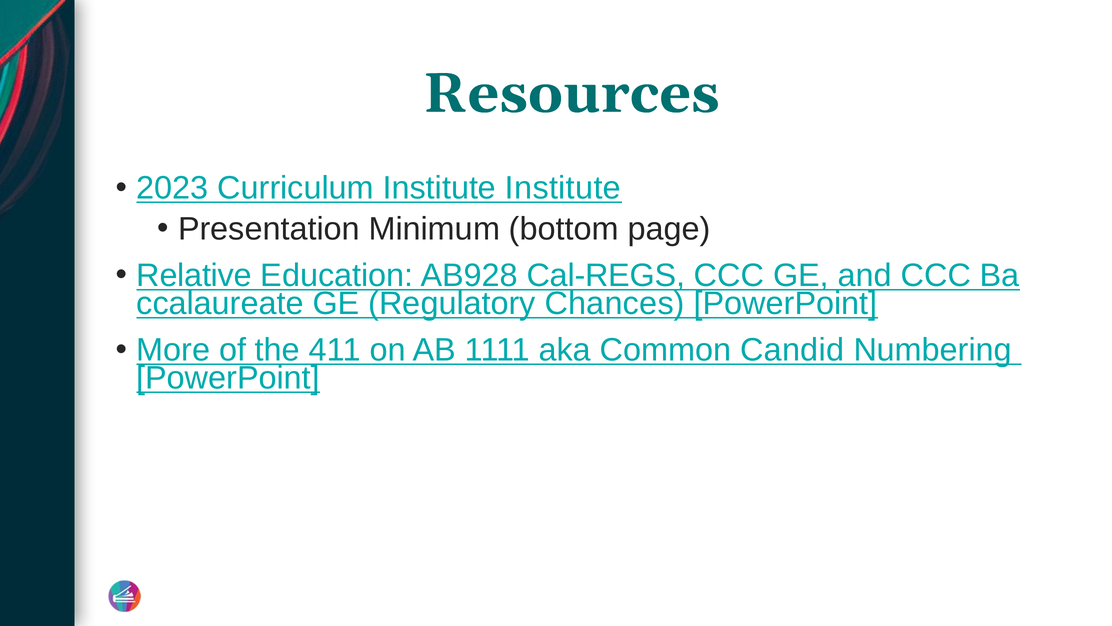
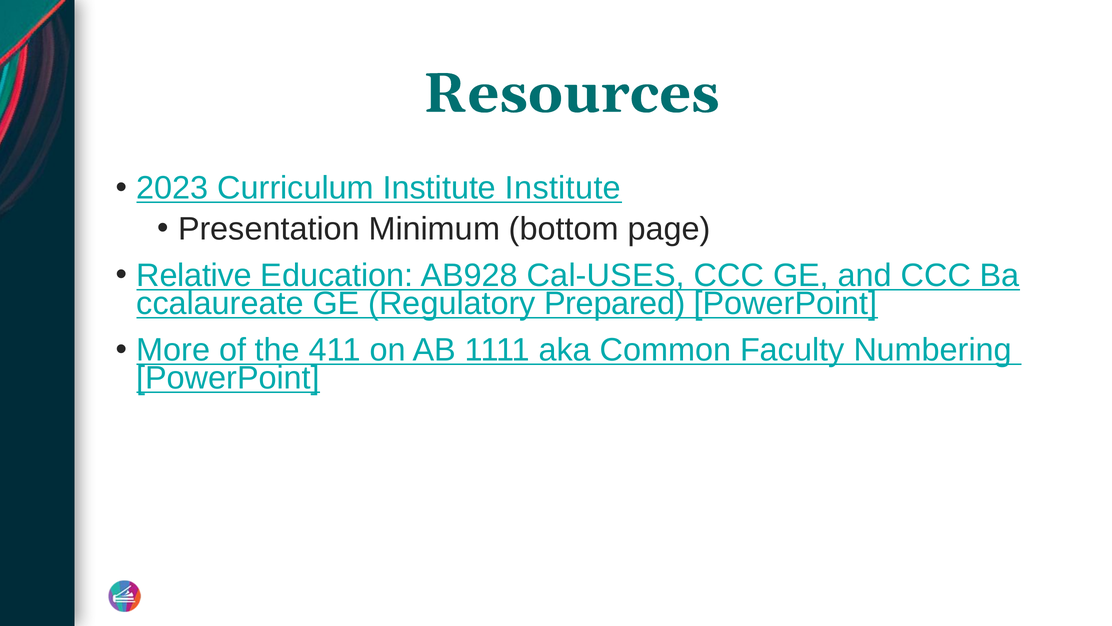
Cal-REGS: Cal-REGS -> Cal-USES
Chances: Chances -> Prepared
Candid: Candid -> Faculty
